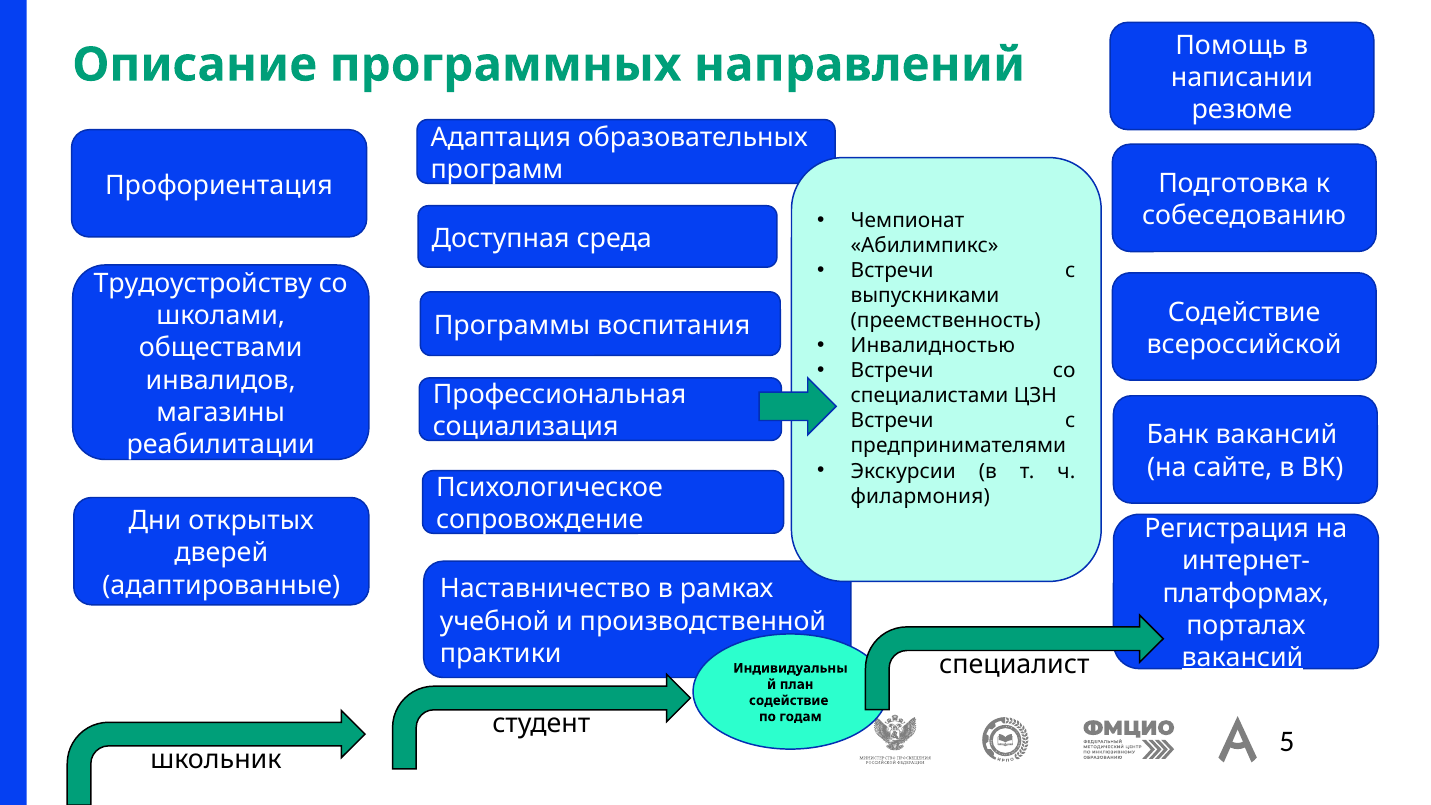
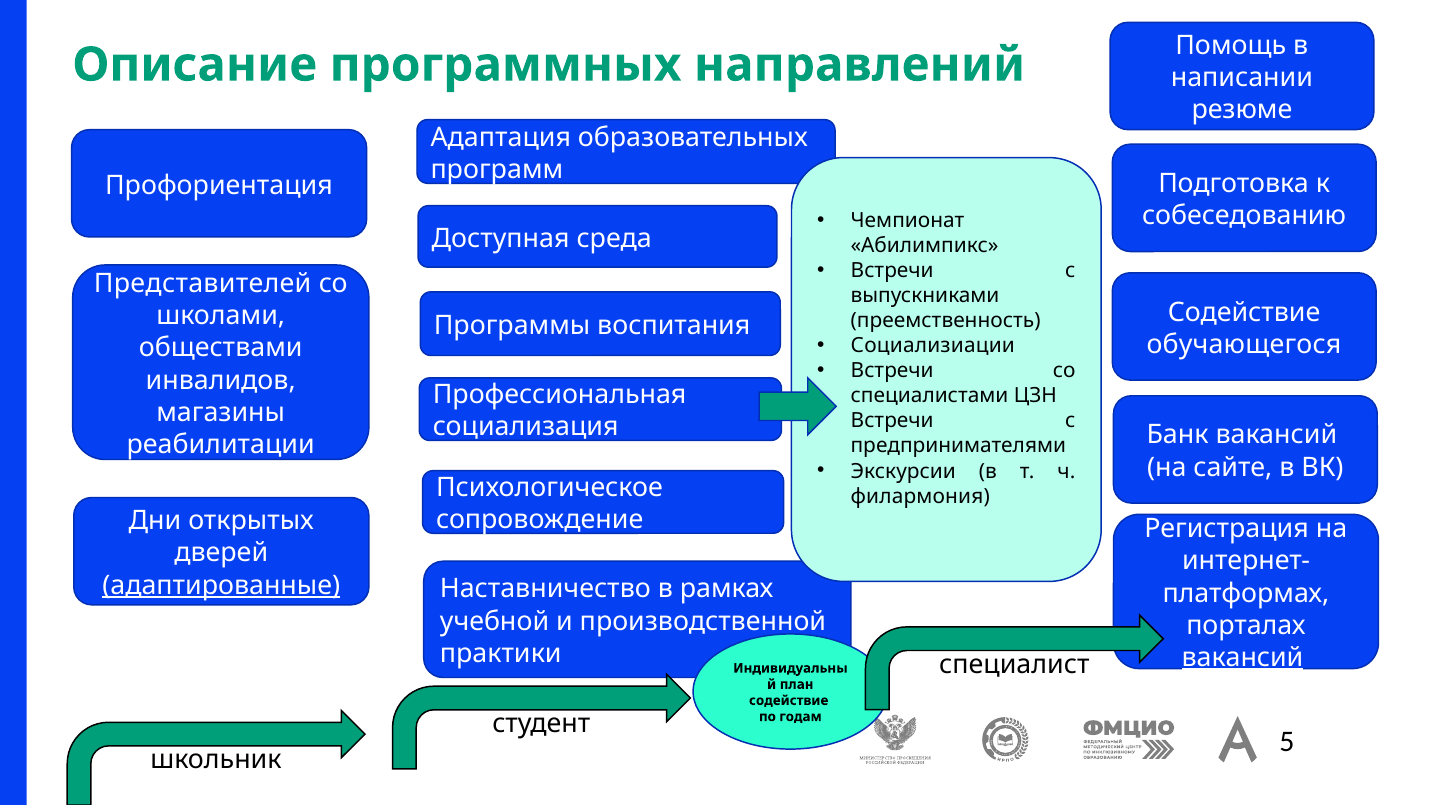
Трудоустройству: Трудоустройству -> Представителей
Инвалидностью: Инвалидностью -> Социализиации
всероссийской: всероссийской -> обучающегося
адаптированные underline: none -> present
